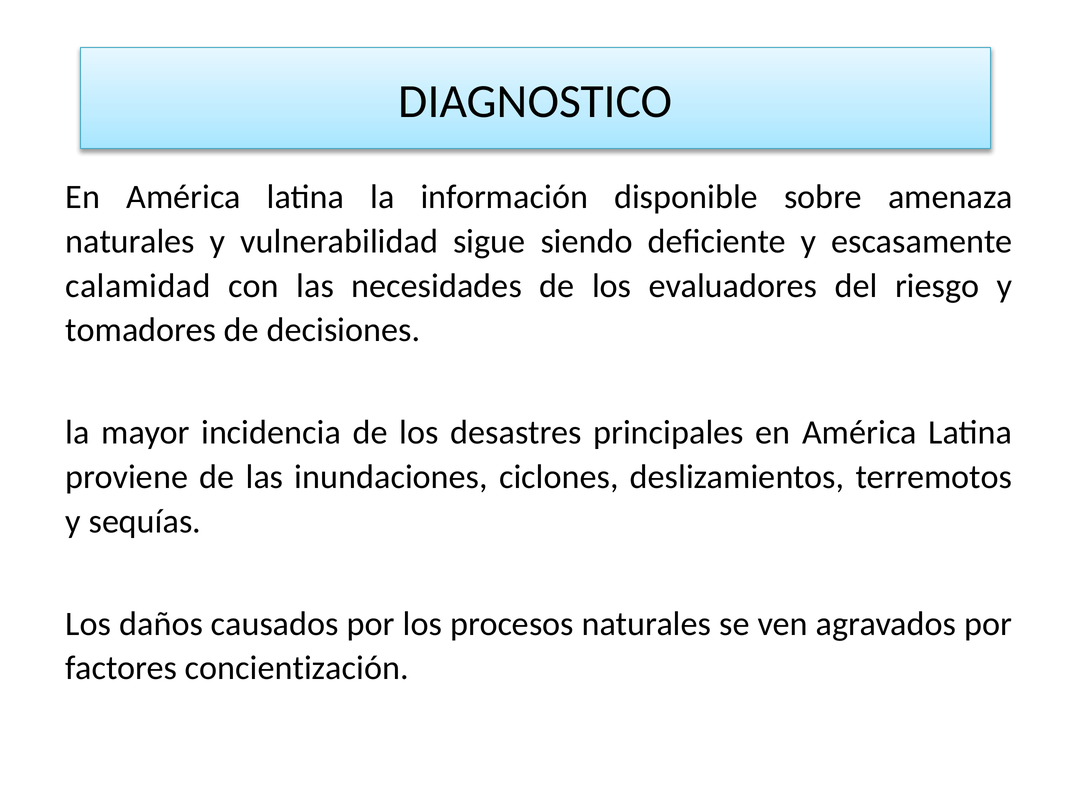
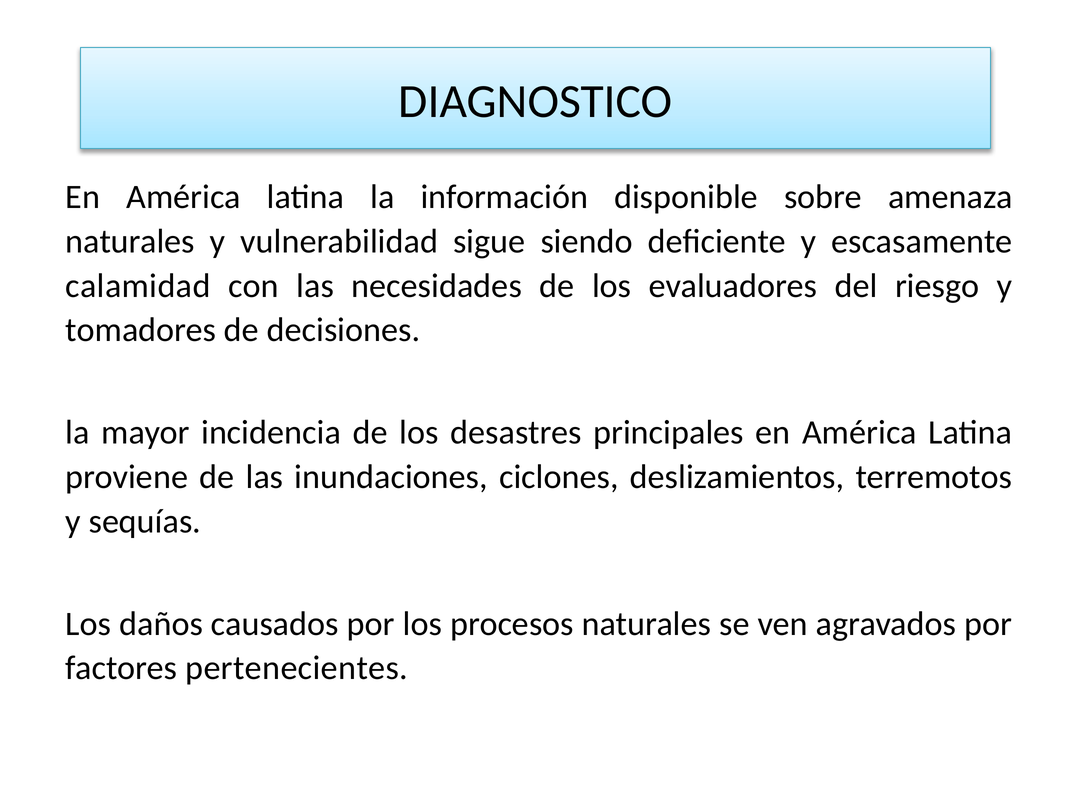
concientización: concientización -> pertenecientes
